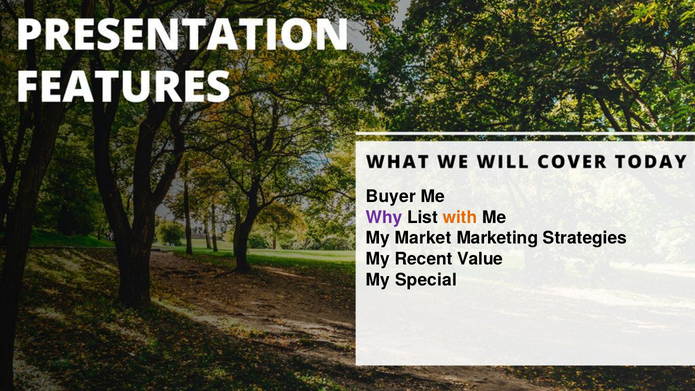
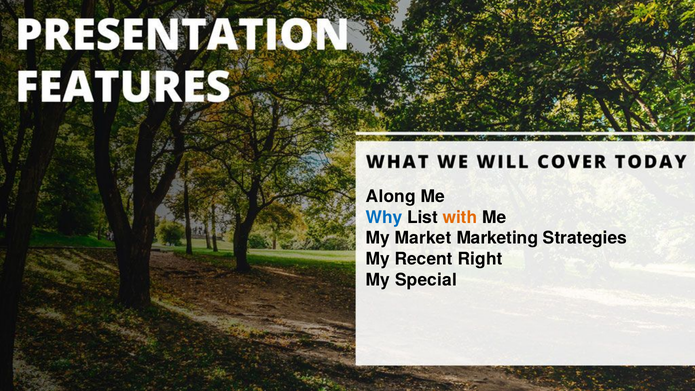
Buyer: Buyer -> Along
Why colour: purple -> blue
Value: Value -> Right
